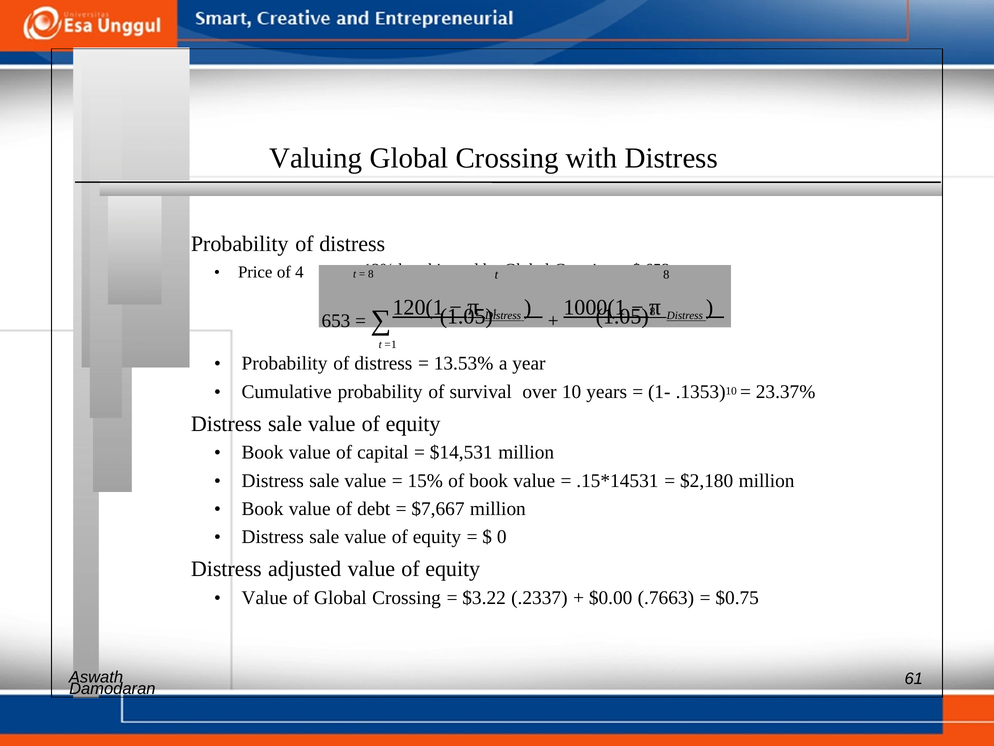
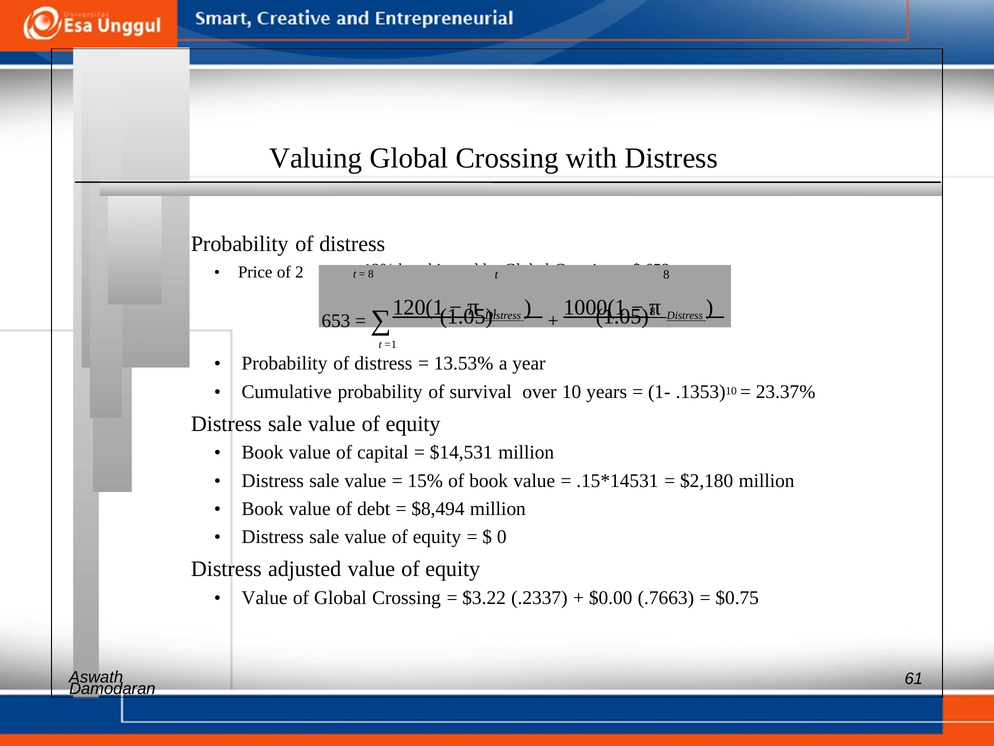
4: 4 -> 2
$7,667: $7,667 -> $8,494
